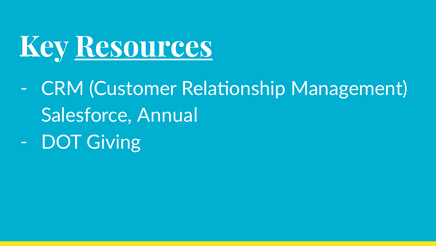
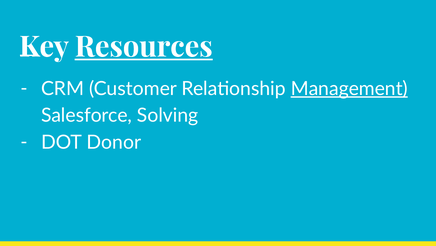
Management underline: none -> present
Annual: Annual -> Solving
Giving: Giving -> Donor
